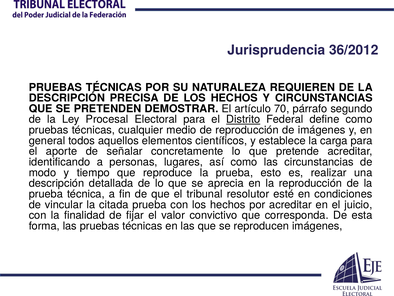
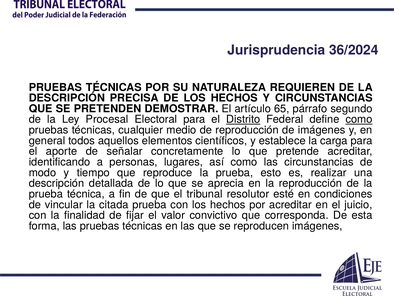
36/2012: 36/2012 -> 36/2024
70: 70 -> 65
como at (359, 119) underline: none -> present
